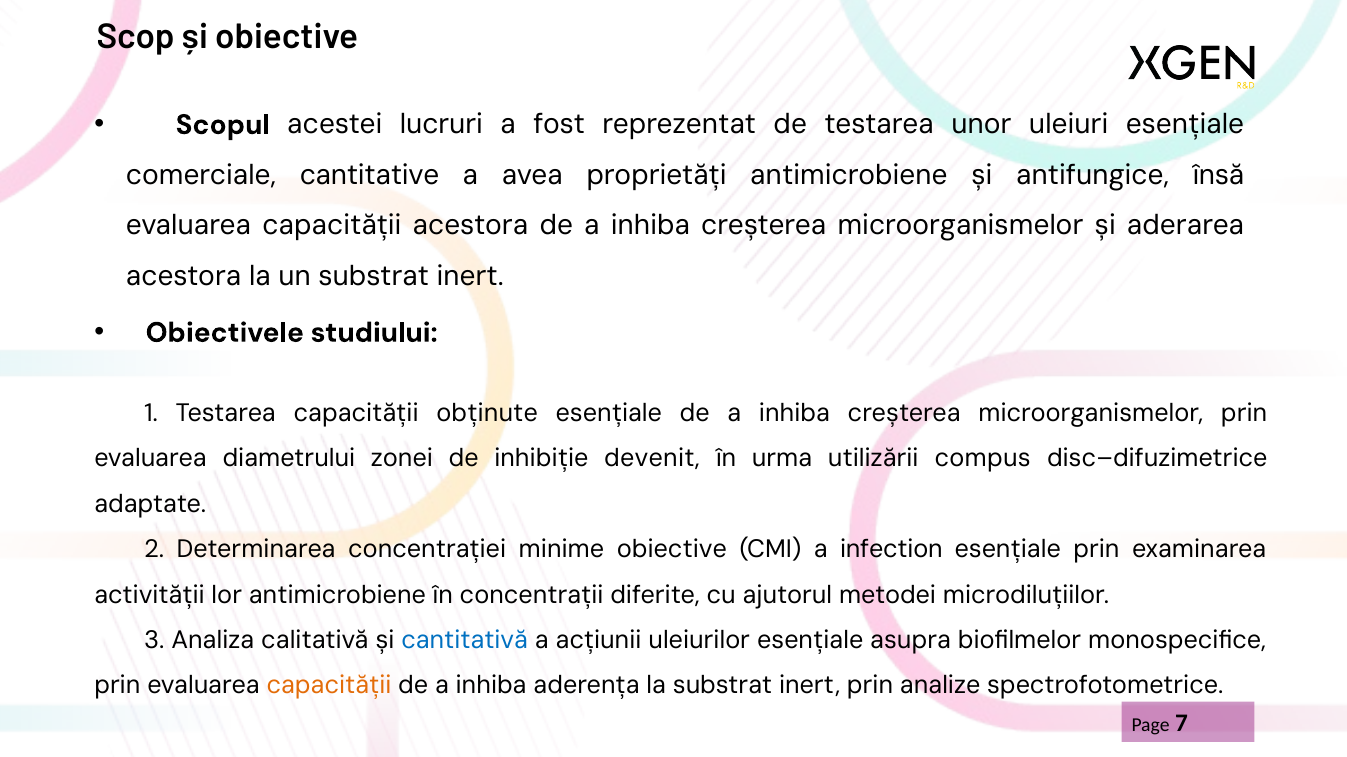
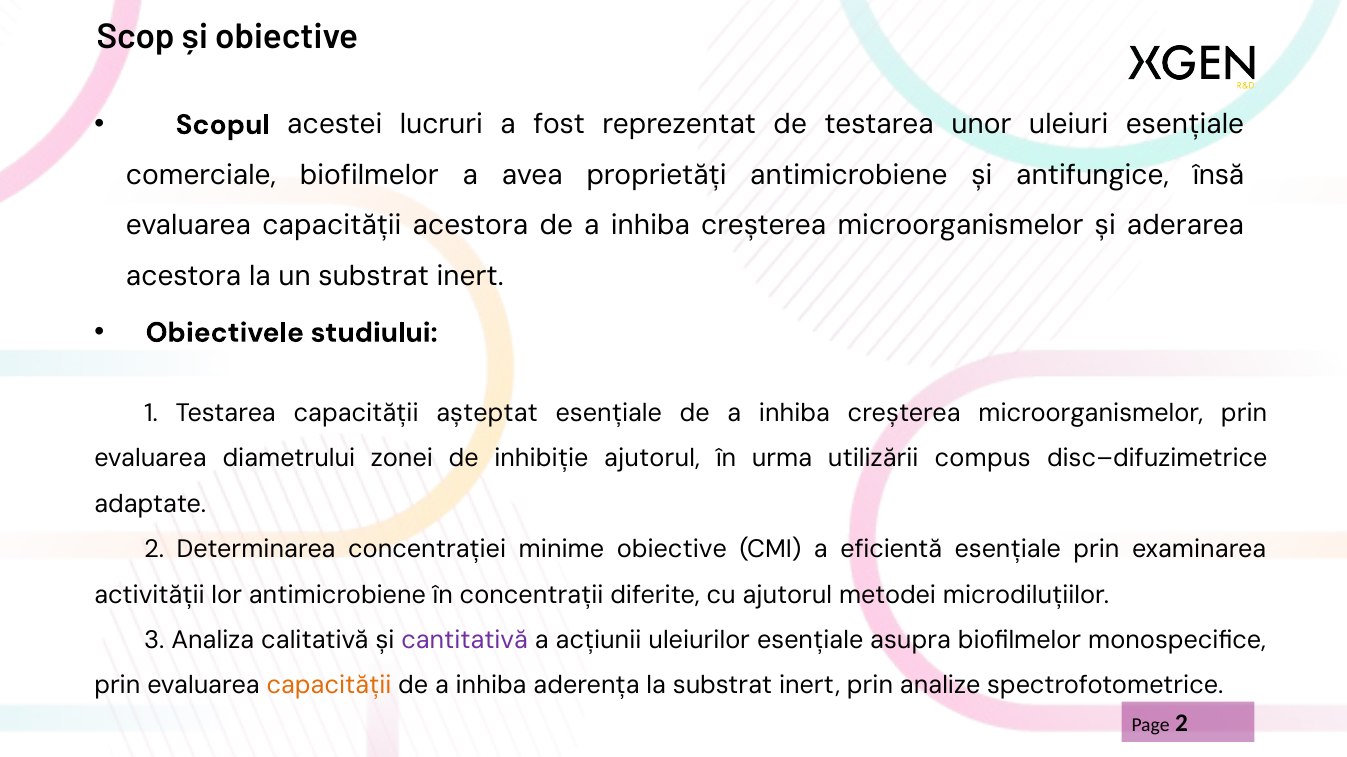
comerciale cantitative: cantitative -> biofilmelor
obținute: obținute -> așteptat
inhibiție devenit: devenit -> ajutorul
infection: infection -> eficientă
cantitativă colour: blue -> purple
Page 7: 7 -> 2
